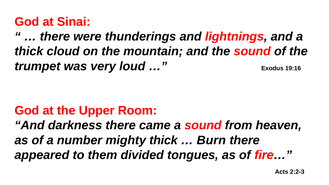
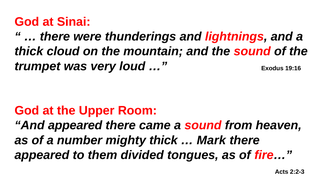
And darkness: darkness -> appeared
Burn: Burn -> Mark
